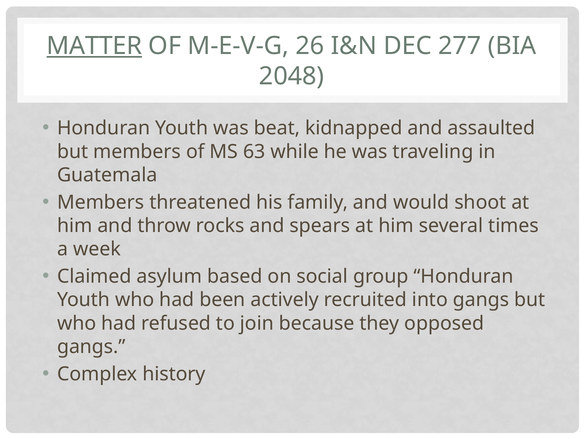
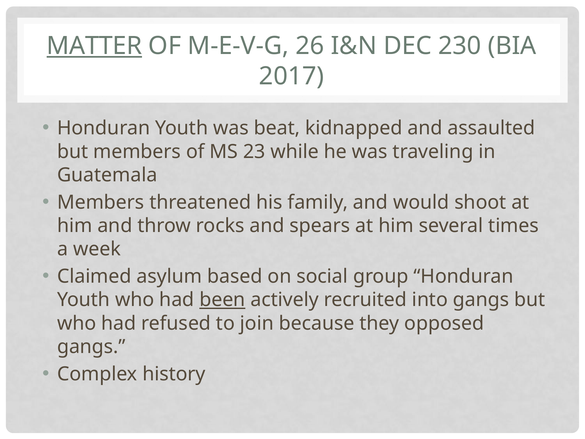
277: 277 -> 230
2048: 2048 -> 2017
63: 63 -> 23
been underline: none -> present
